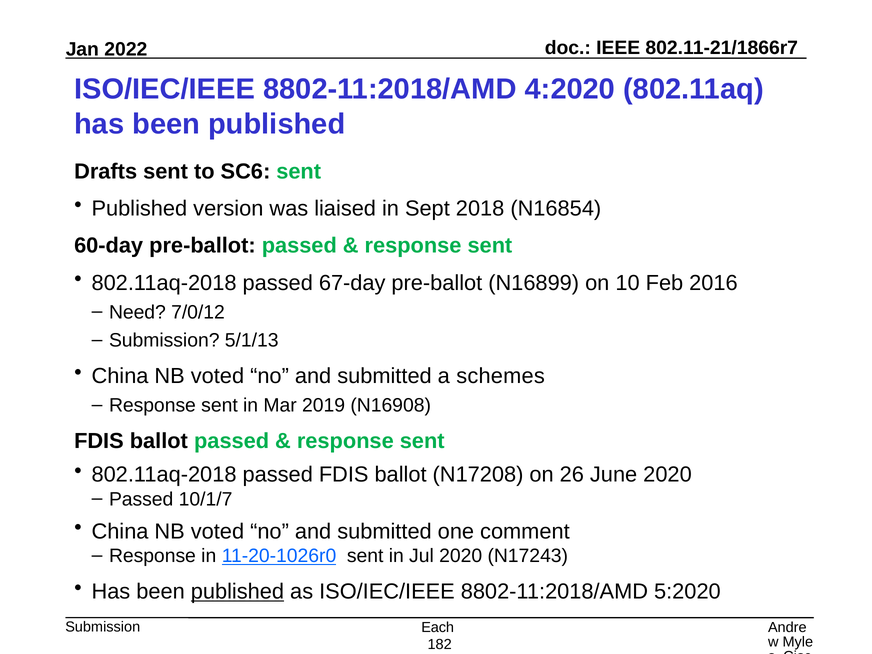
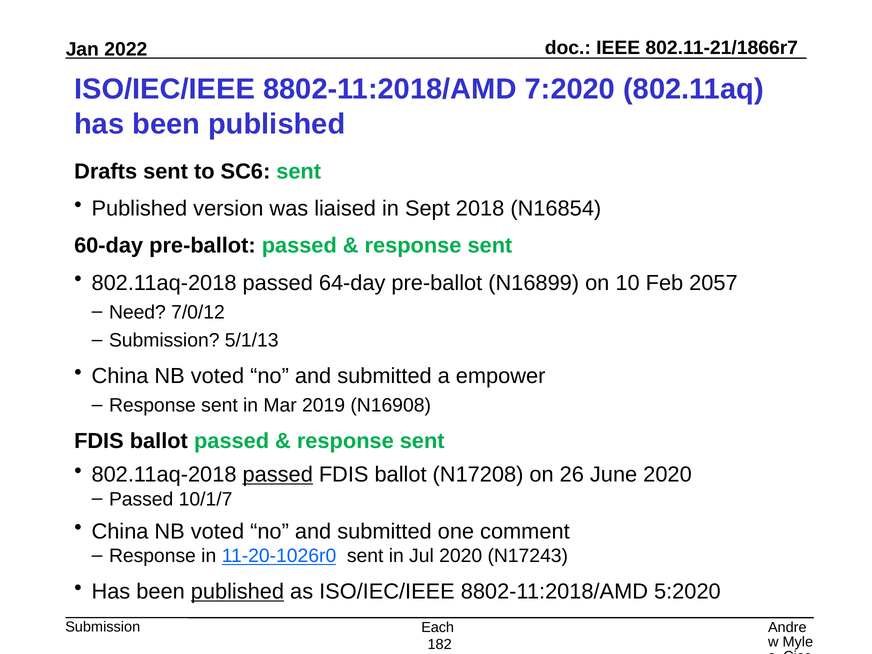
4:2020: 4:2020 -> 7:2020
67-day: 67-day -> 64-day
2016: 2016 -> 2057
schemes: schemes -> empower
passed at (278, 475) underline: none -> present
